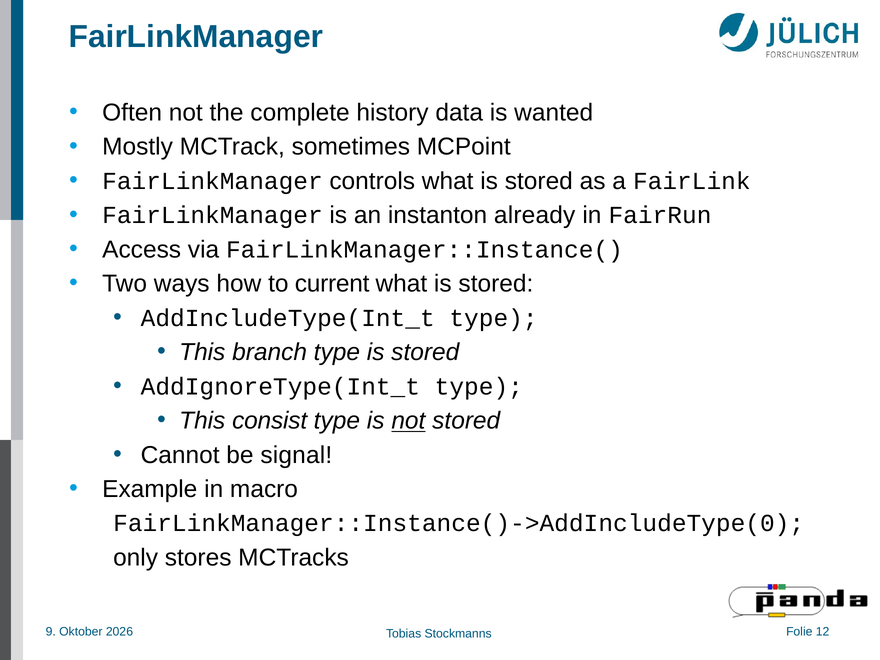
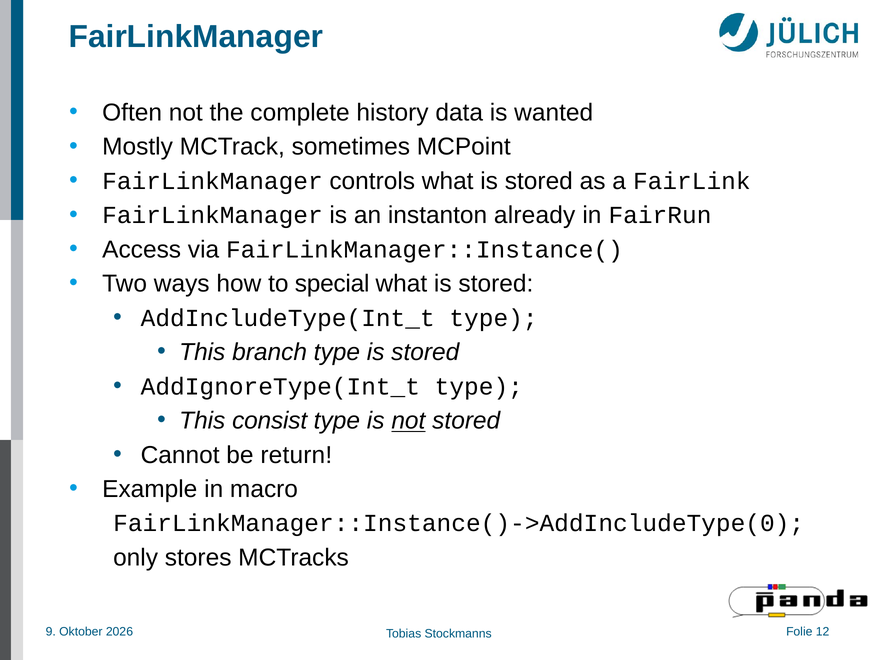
current: current -> special
signal: signal -> return
